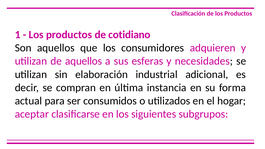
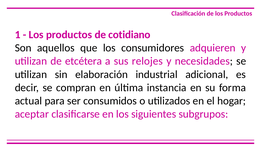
de aquellos: aquellos -> etcétera
esferas: esferas -> relojes
